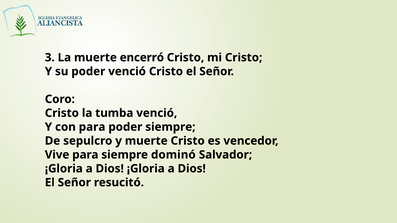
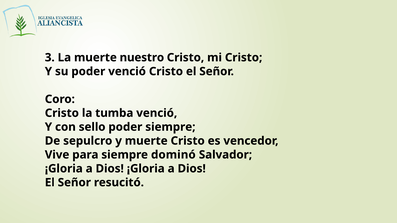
encerró: encerró -> nuestro
con para: para -> sello
